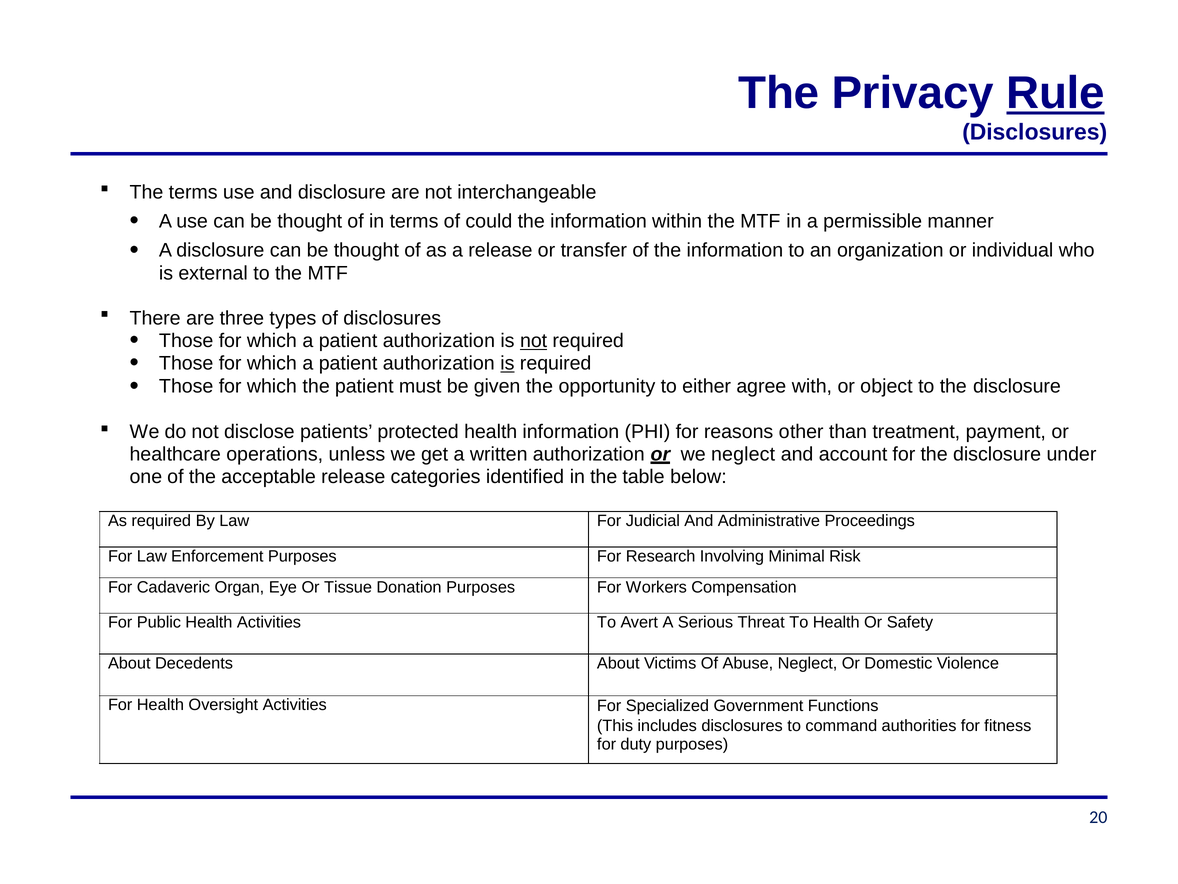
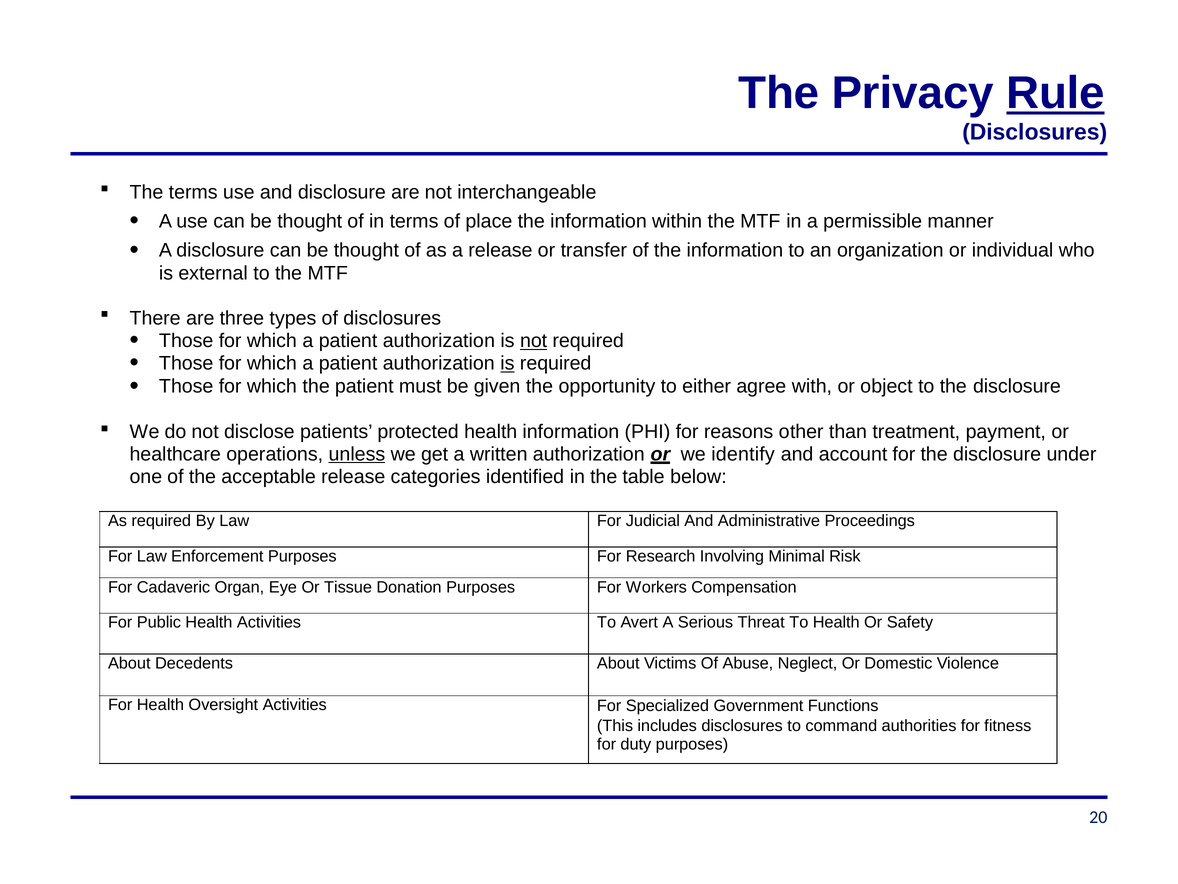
could: could -> place
unless underline: none -> present
we neglect: neglect -> identify
